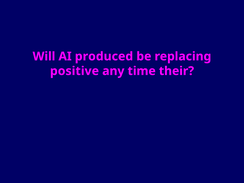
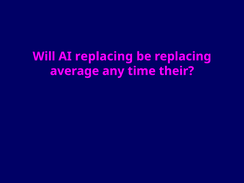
AI produced: produced -> replacing
positive: positive -> average
